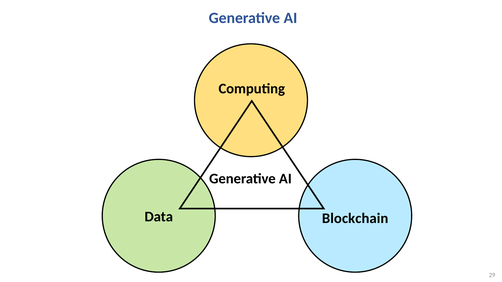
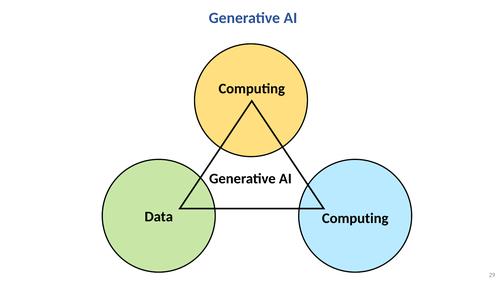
Blockchain at (355, 219): Blockchain -> Computing
